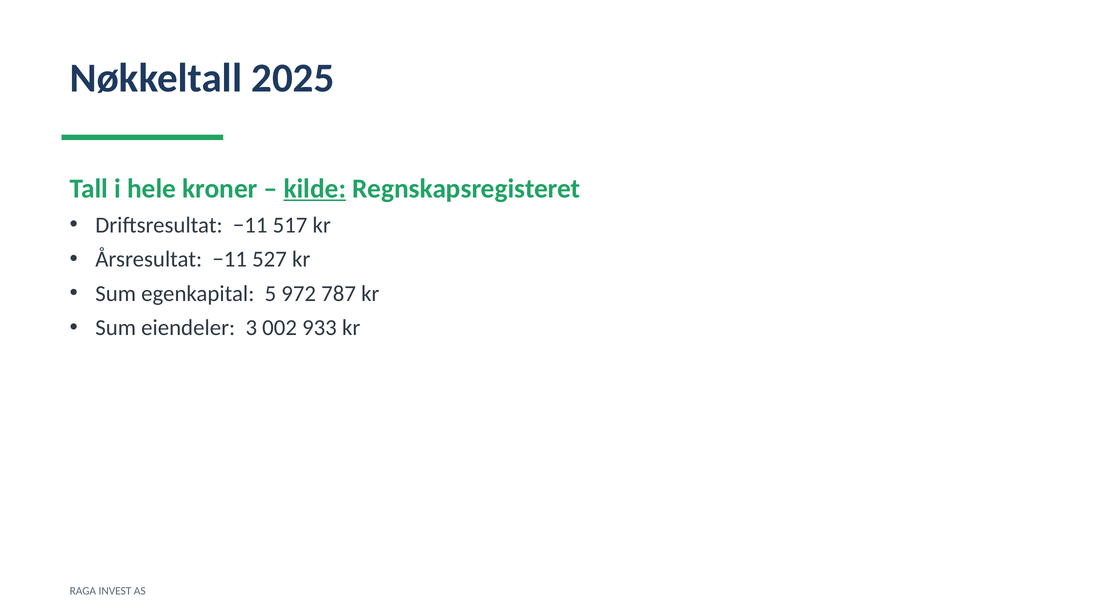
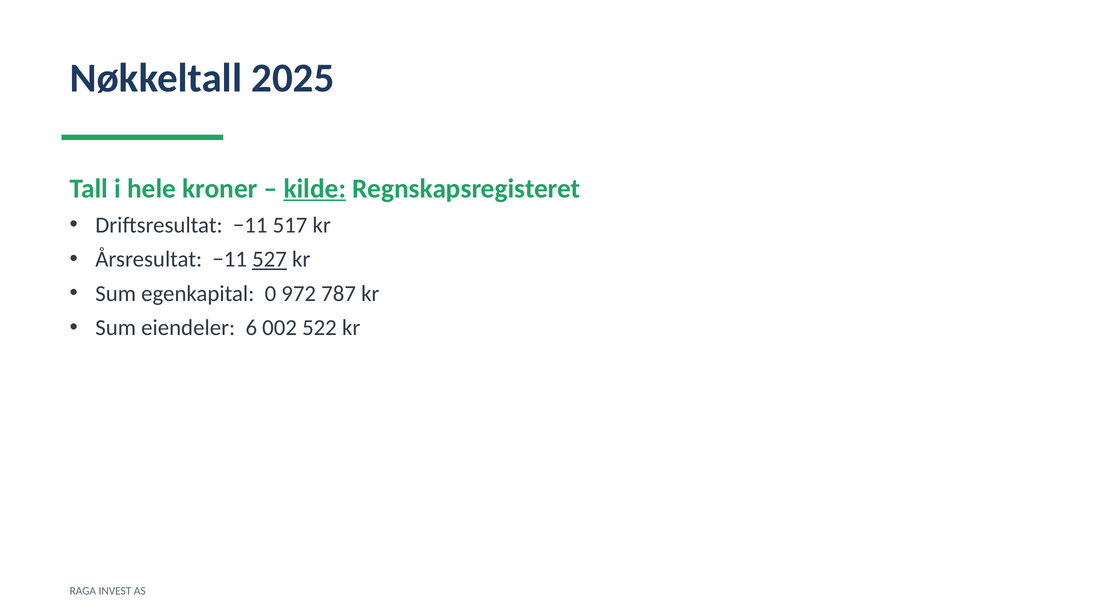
527 underline: none -> present
5: 5 -> 0
3: 3 -> 6
933: 933 -> 522
